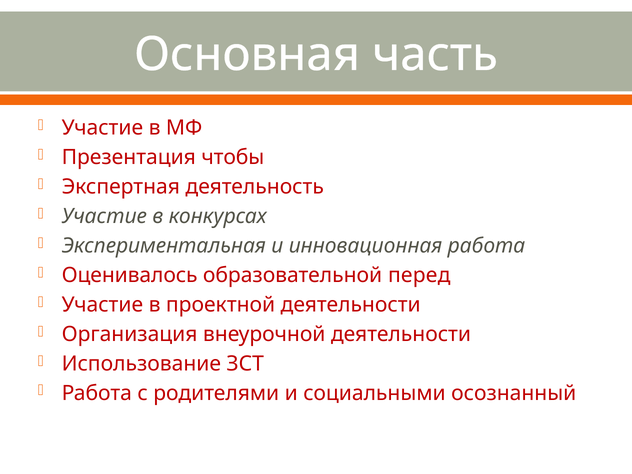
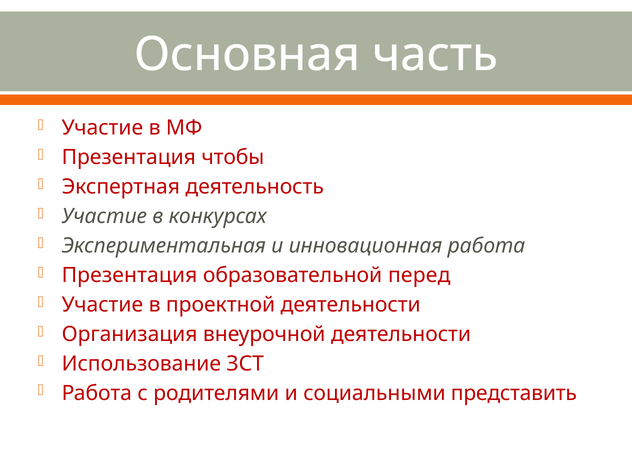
Оценивалось at (130, 275): Оценивалось -> Презентация
осознанный: осознанный -> представить
